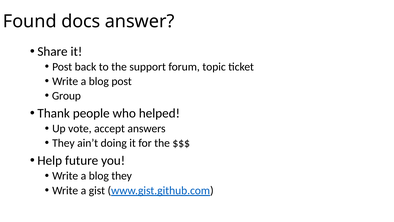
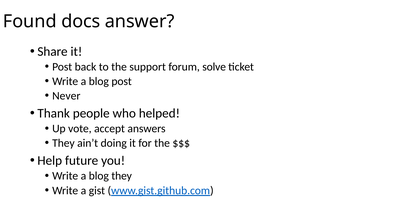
topic: topic -> solve
Group: Group -> Never
